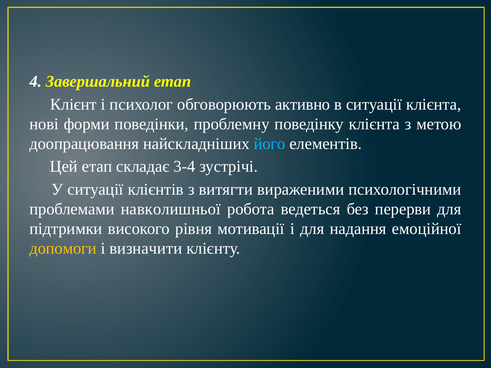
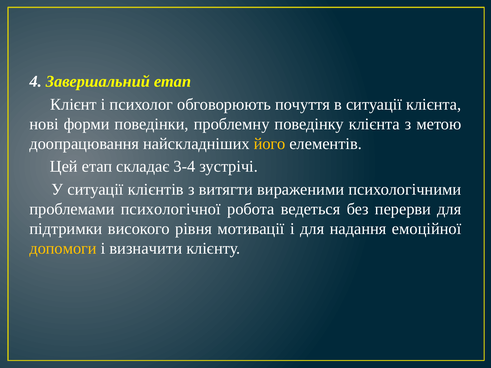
активно: активно -> почуття
його colour: light blue -> yellow
навколишньої: навколишньої -> психологічної
